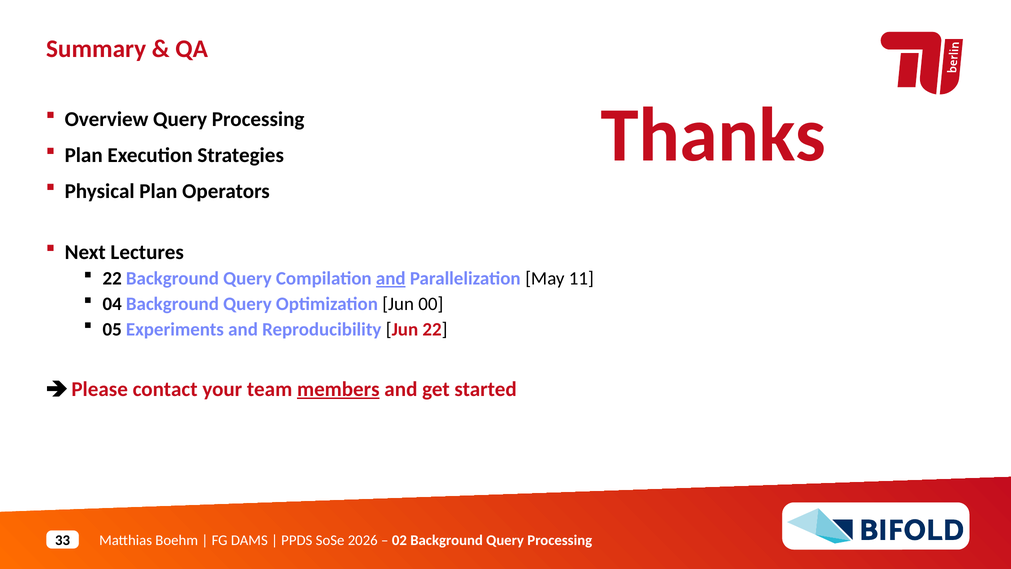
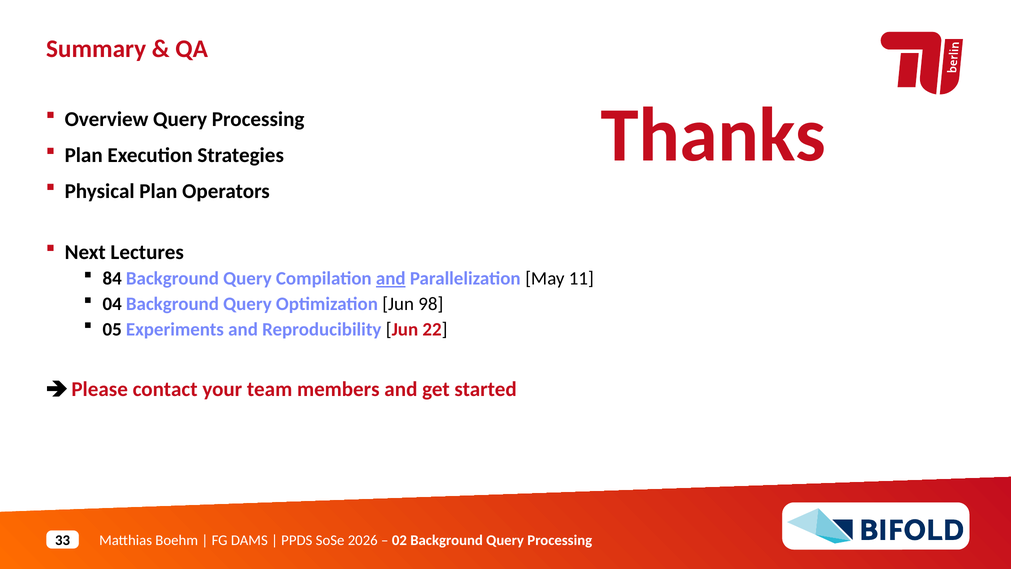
22 at (112, 279): 22 -> 84
00: 00 -> 98
members underline: present -> none
